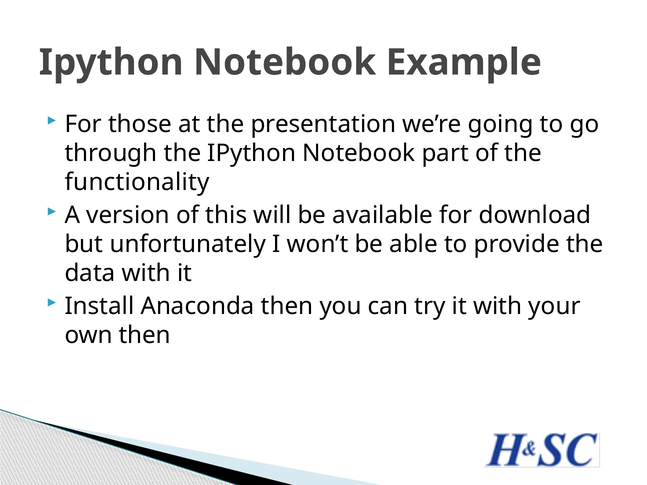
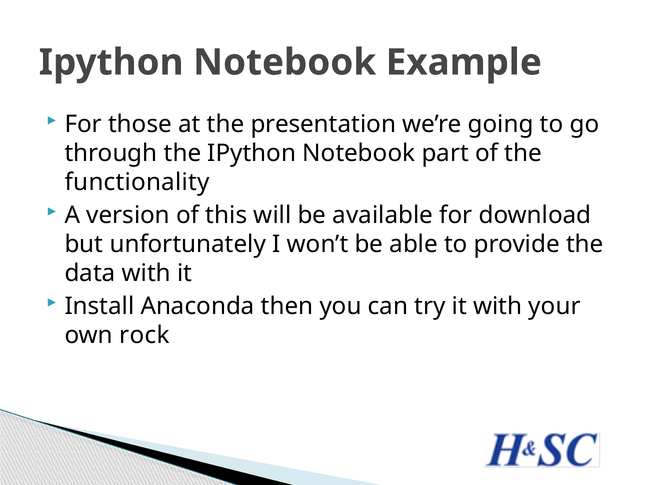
own then: then -> rock
